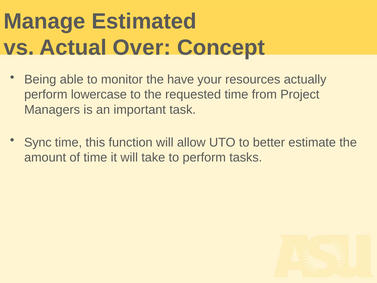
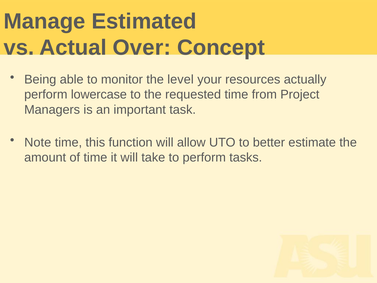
have: have -> level
Sync: Sync -> Note
